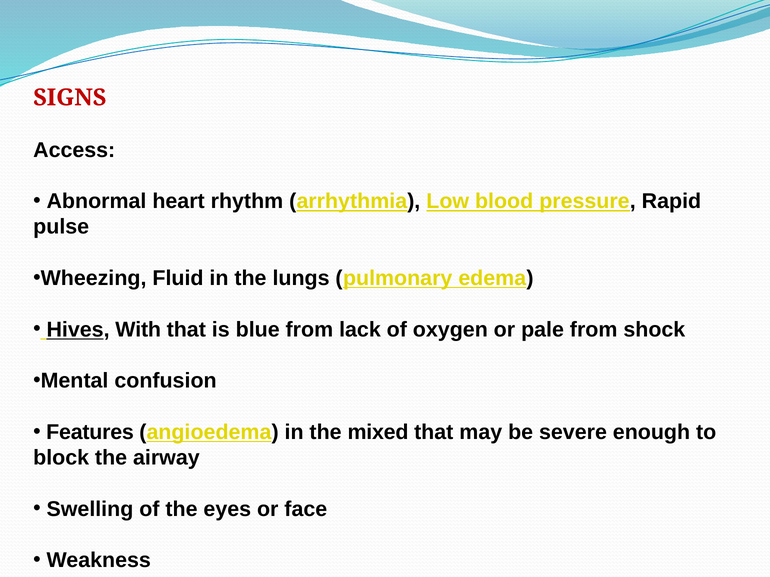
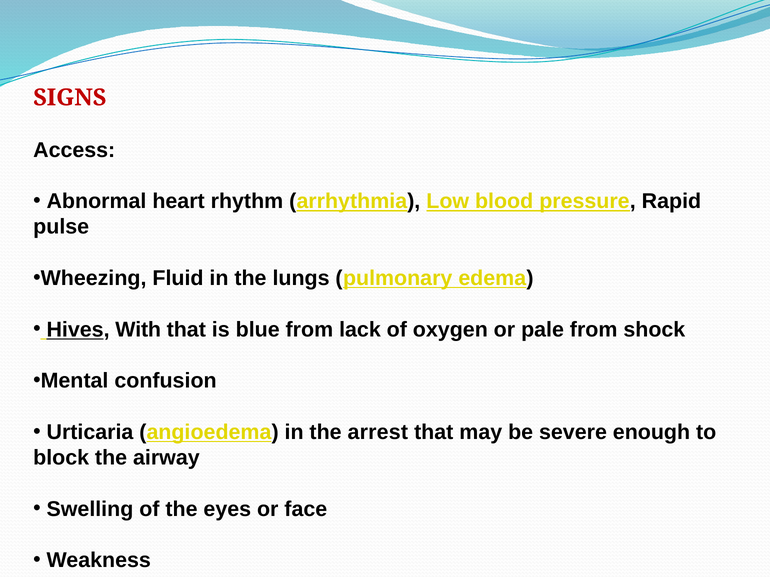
Features: Features -> Urticaria
mixed: mixed -> arrest
